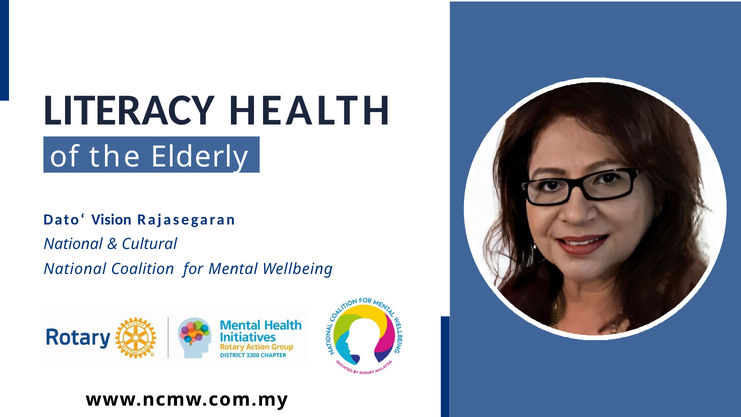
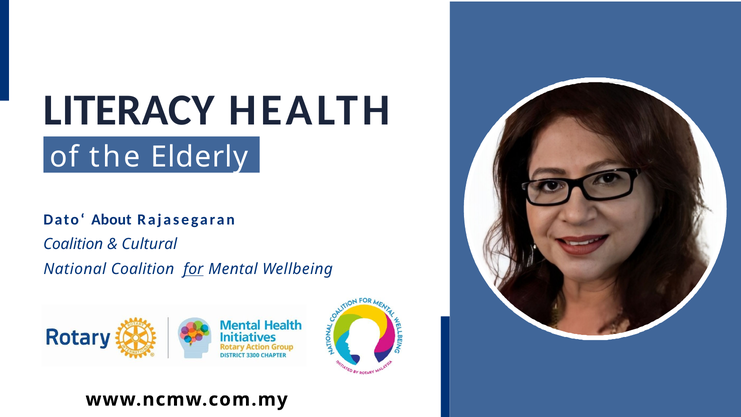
Vision: Vision -> About
National at (73, 244): National -> Coalition
for underline: none -> present
